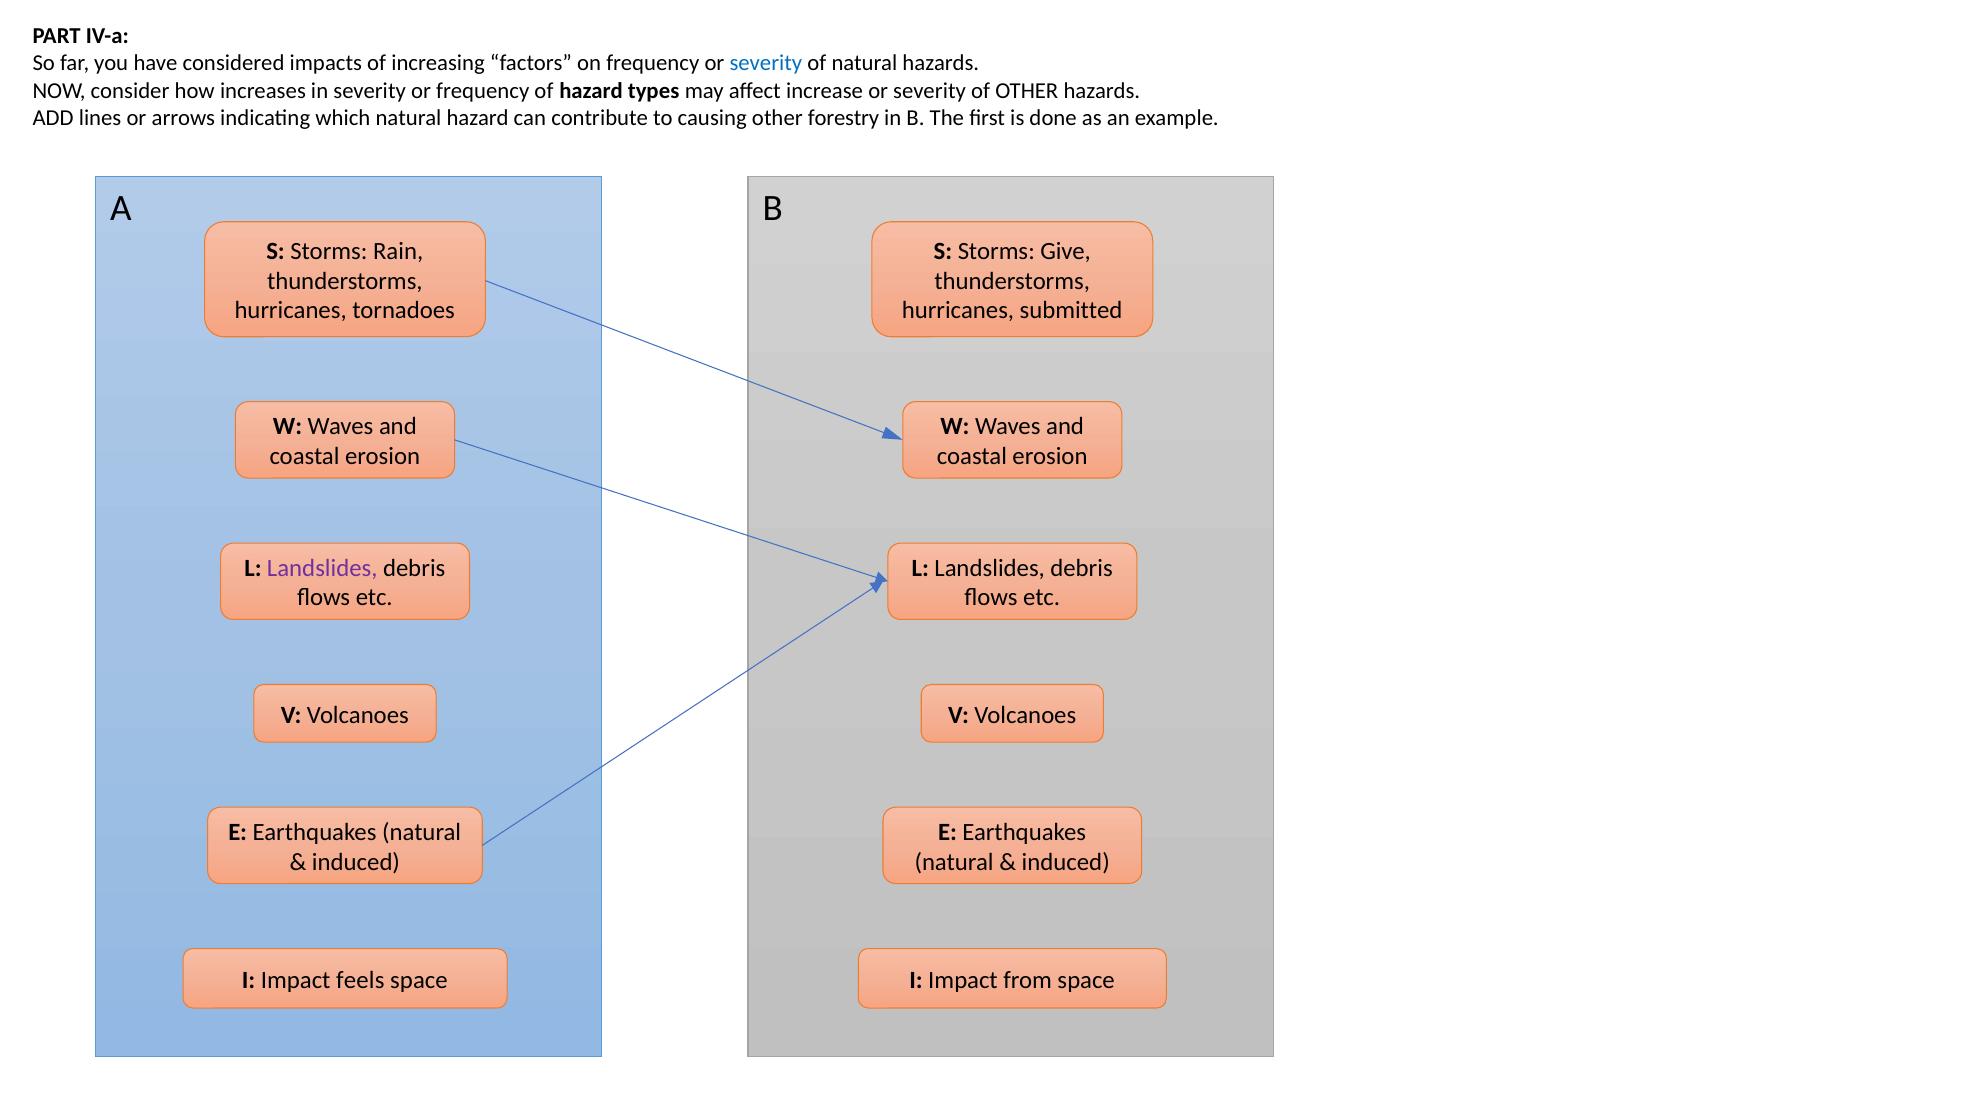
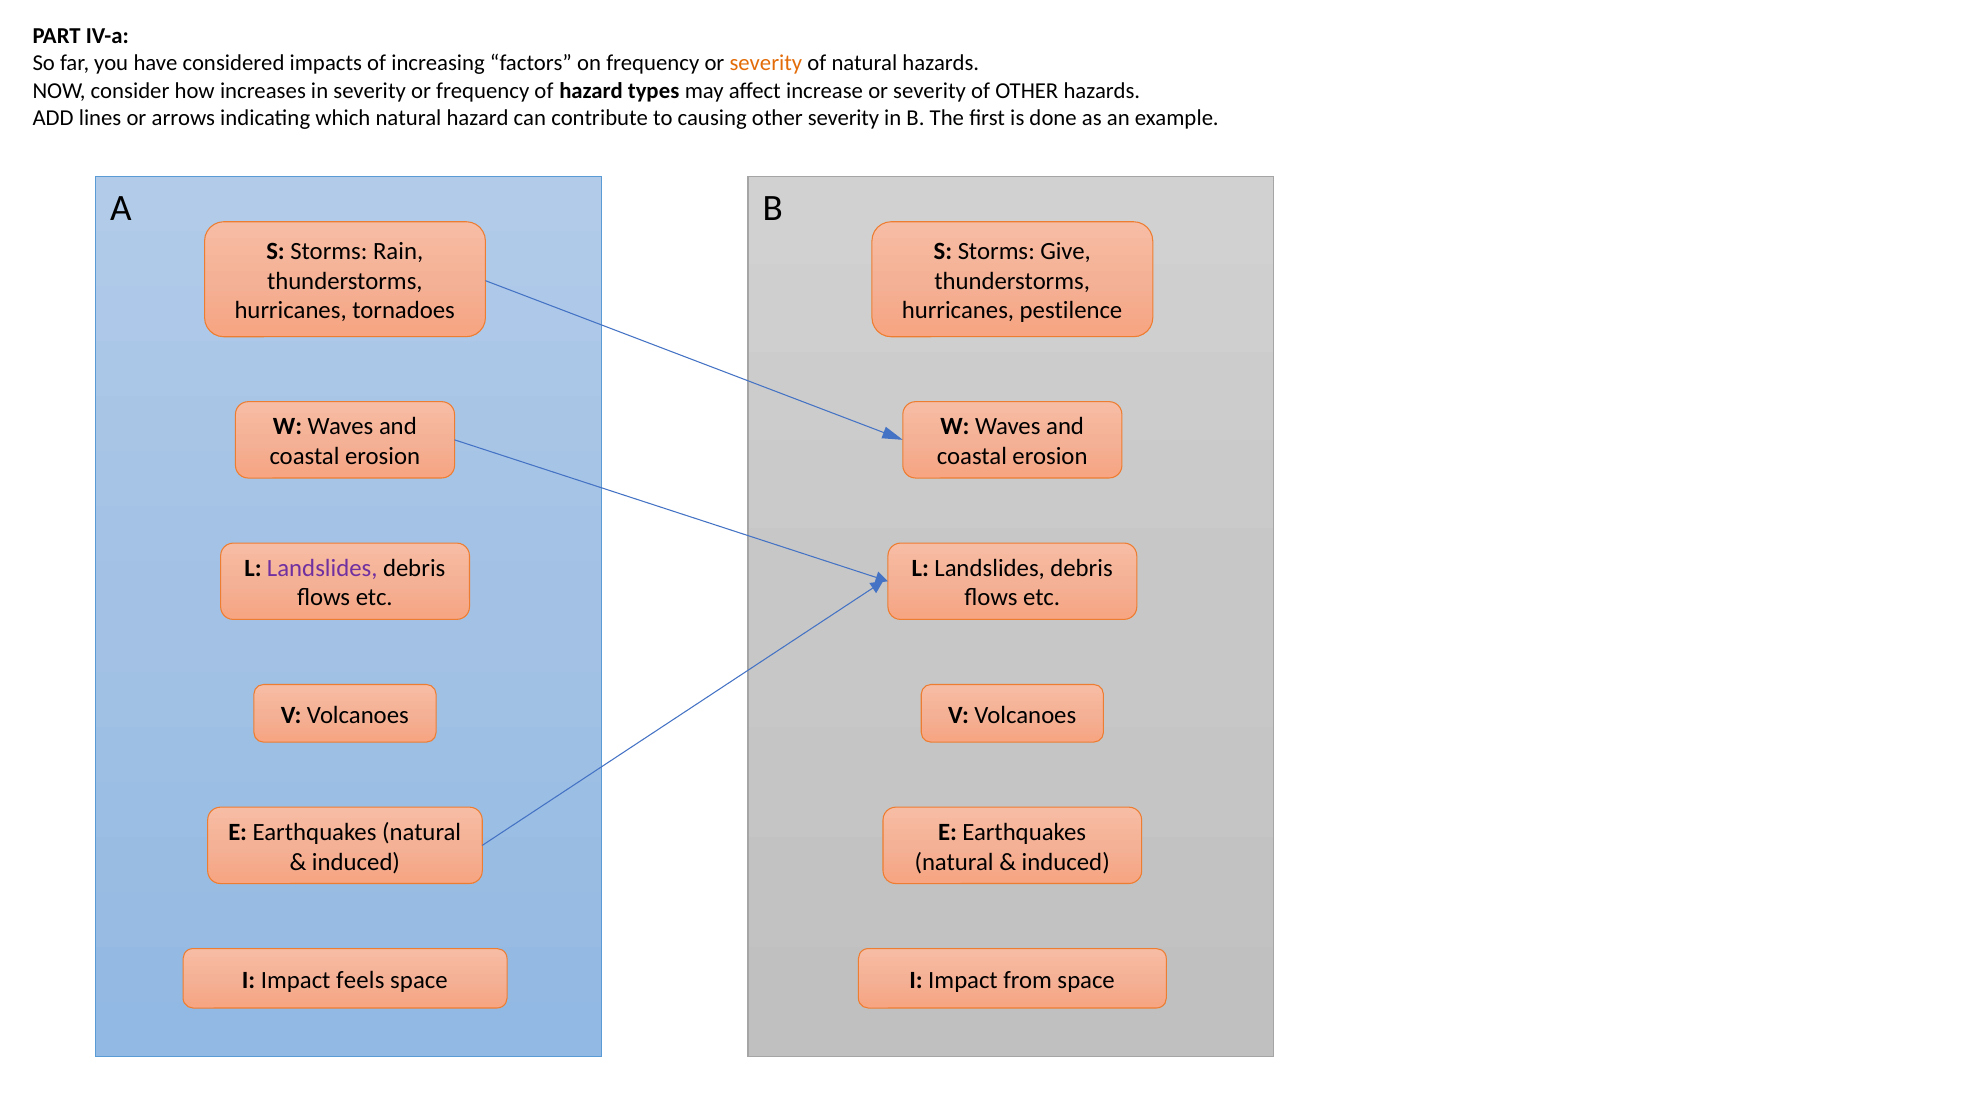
severity at (766, 63) colour: blue -> orange
other forestry: forestry -> severity
submitted: submitted -> pestilence
